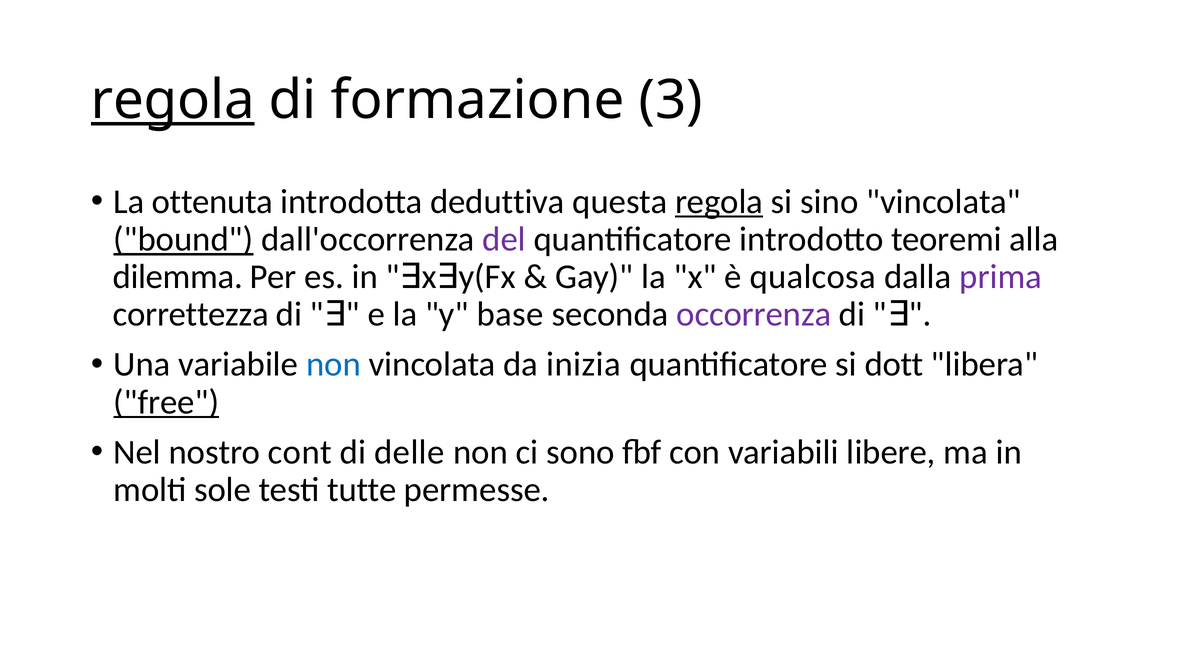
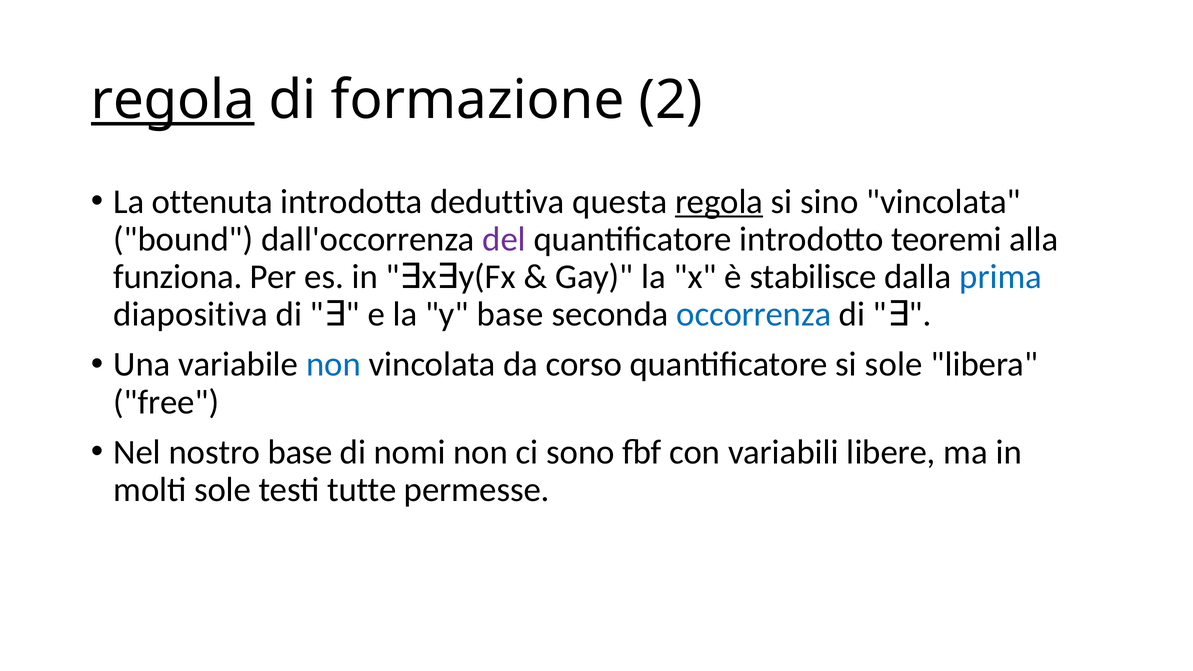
3: 3 -> 2
bound underline: present -> none
dilemma: dilemma -> funziona
qualcosa: qualcosa -> stabilisce
prima colour: purple -> blue
correttezza: correttezza -> diapositiva
occorrenza colour: purple -> blue
inizia: inizia -> corso
si dott: dott -> sole
free underline: present -> none
nostro cont: cont -> base
delle: delle -> nomi
